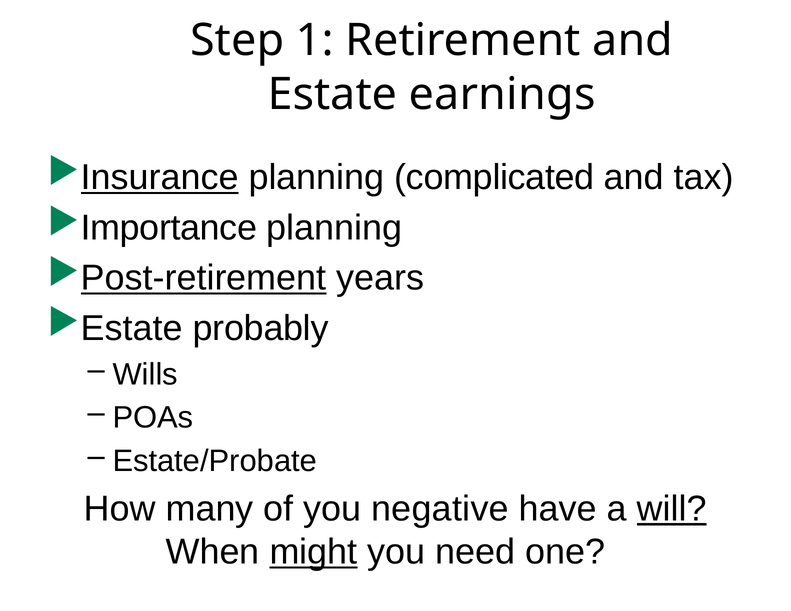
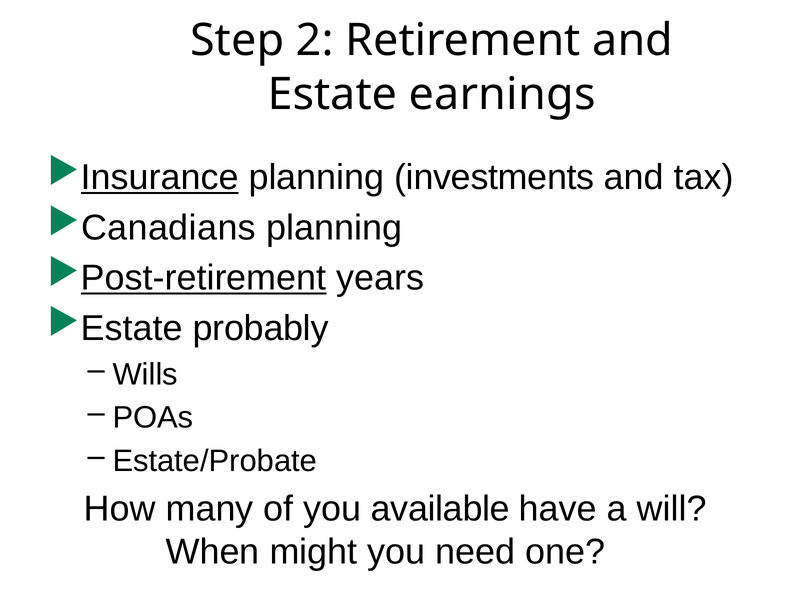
1: 1 -> 2
complicated: complicated -> investments
Importance: Importance -> Canadians
negative: negative -> available
will underline: present -> none
might underline: present -> none
